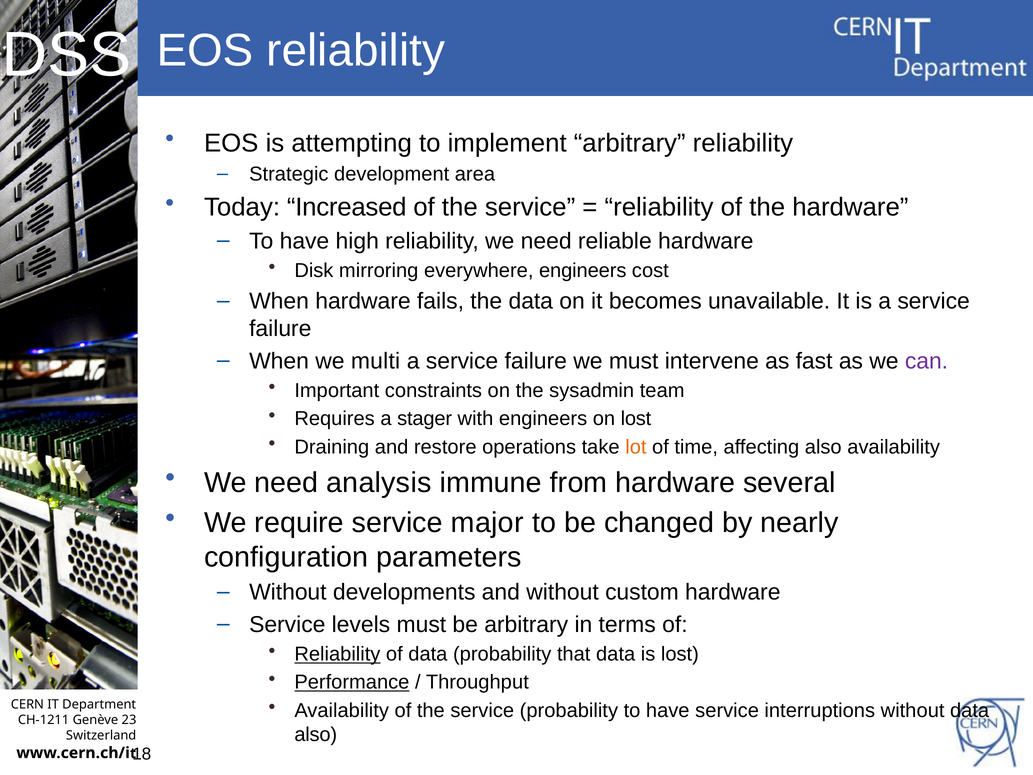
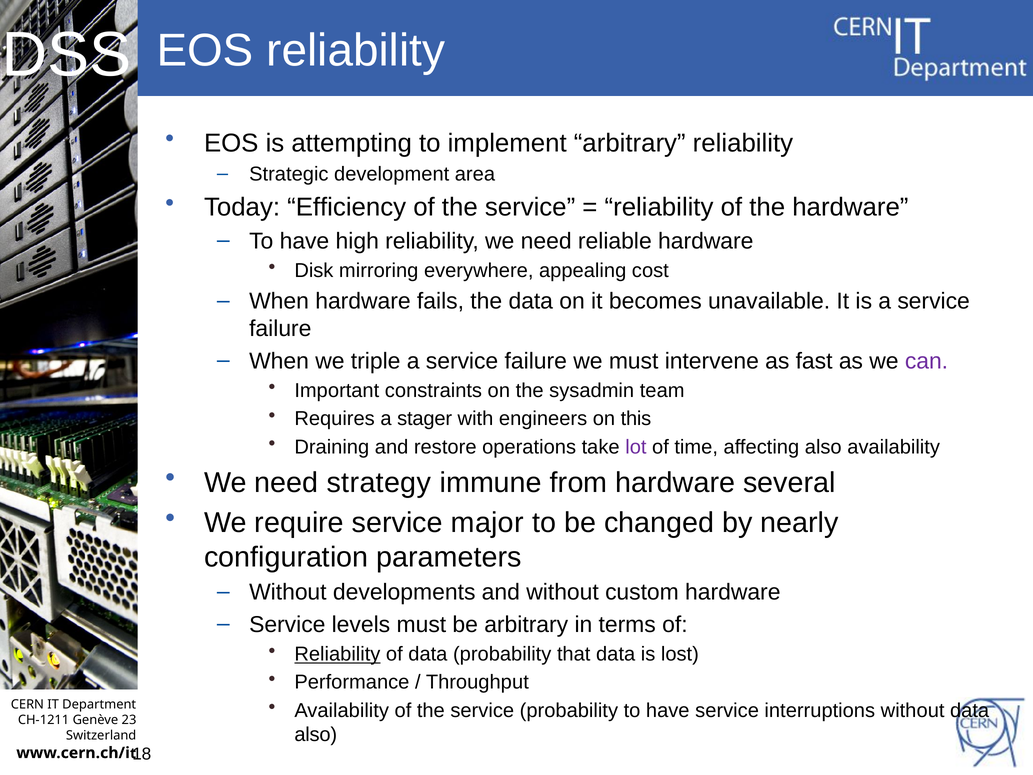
Increased: Increased -> Efficiency
everywhere engineers: engineers -> appealing
multi: multi -> triple
on lost: lost -> this
lot colour: orange -> purple
analysis: analysis -> strategy
Performance underline: present -> none
